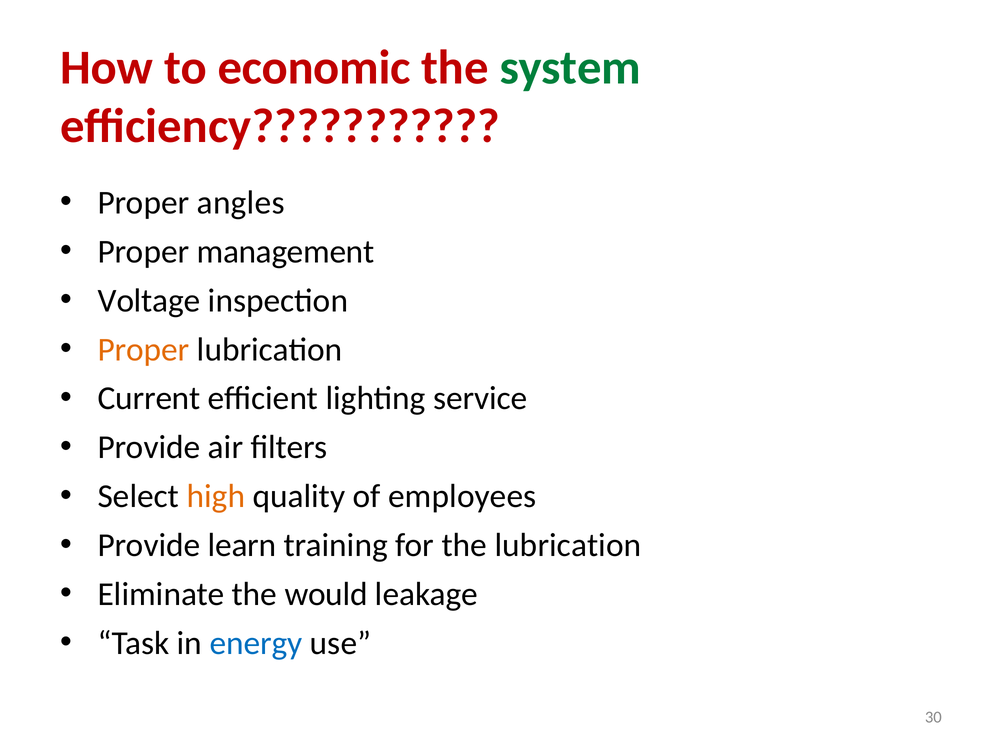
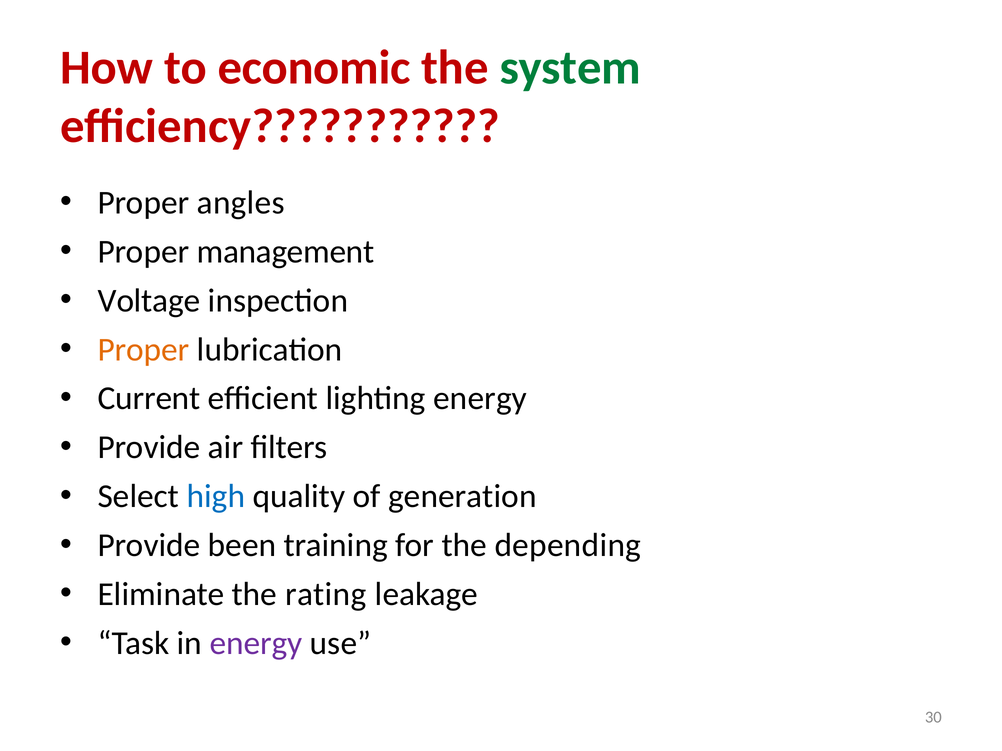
lighting service: service -> energy
high colour: orange -> blue
employees: employees -> generation
learn: learn -> been
the lubrication: lubrication -> depending
would: would -> rating
energy at (256, 644) colour: blue -> purple
